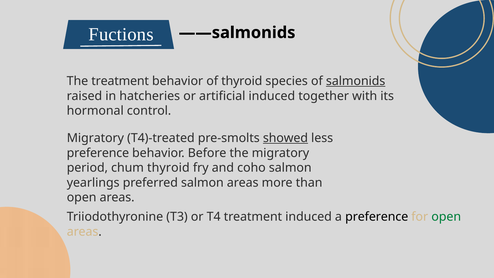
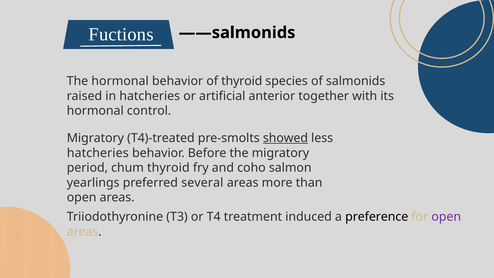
The treatment: treatment -> hormonal
salmonids underline: present -> none
artificial induced: induced -> anterior
preference at (98, 153): preference -> hatcheries
preferred salmon: salmon -> several
open at (446, 217) colour: green -> purple
